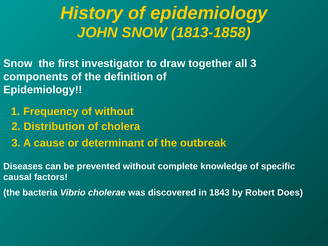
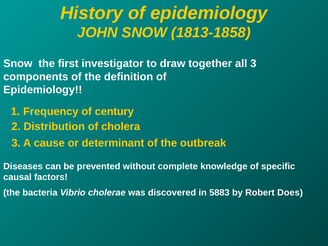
of without: without -> century
1843: 1843 -> 5883
